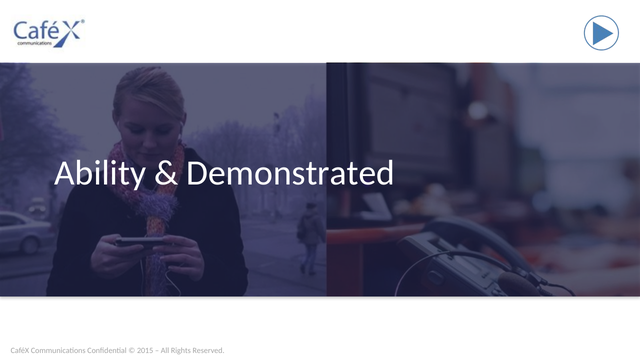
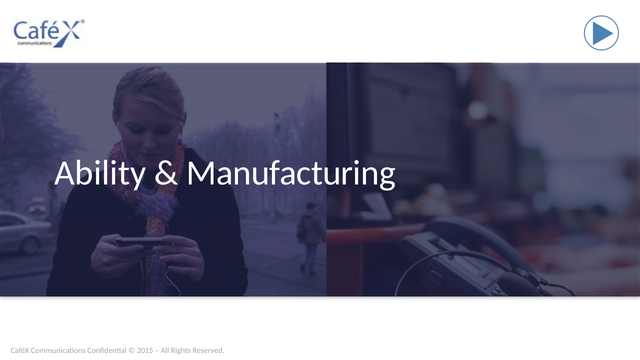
Demonstrated: Demonstrated -> Manufacturing
